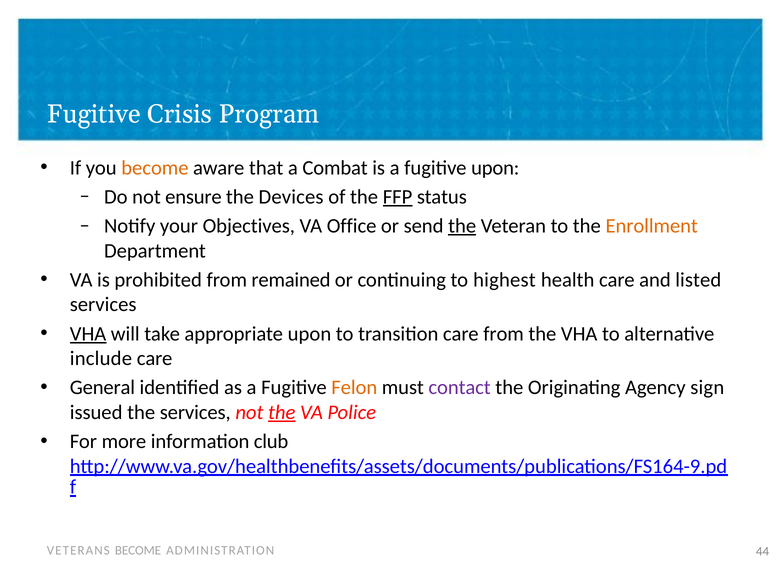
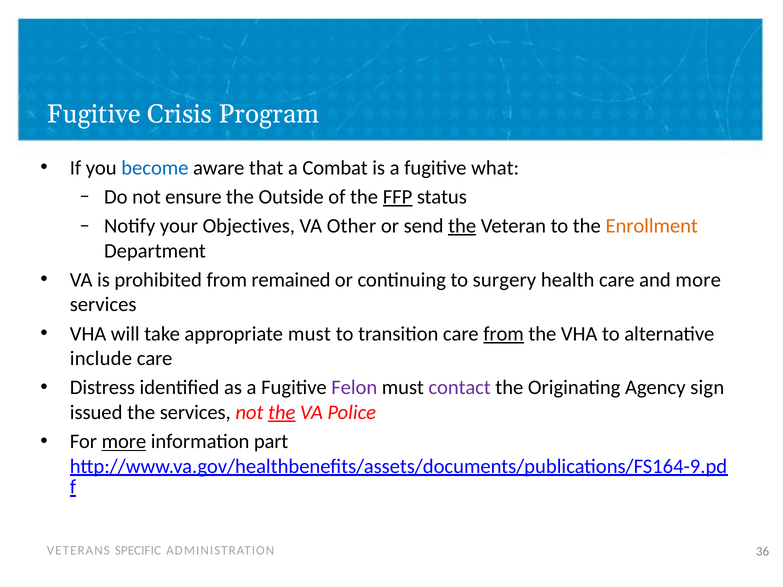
become at (155, 168) colour: orange -> blue
fugitive upon: upon -> what
Devices: Devices -> Outside
Office: Office -> Other
highest: highest -> surgery
and listed: listed -> more
VHA at (88, 334) underline: present -> none
appropriate upon: upon -> must
from at (504, 334) underline: none -> present
General: General -> Distress
Felon colour: orange -> purple
more at (124, 442) underline: none -> present
club: club -> part
BECOME at (138, 551): BECOME -> SPECIFIC
44: 44 -> 36
